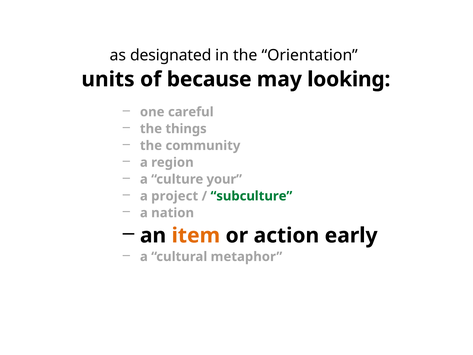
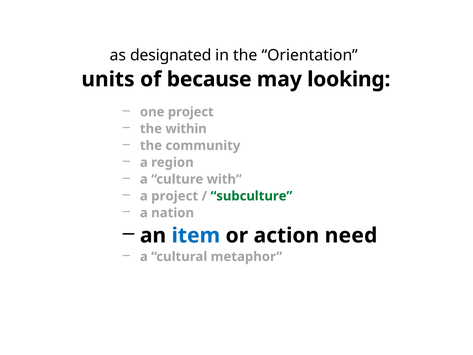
one careful: careful -> project
things: things -> within
your: your -> with
item colour: orange -> blue
early: early -> need
